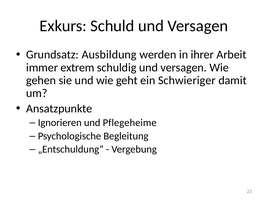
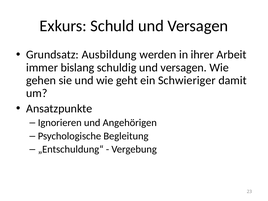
extrem: extrem -> bislang
Pflegeheime: Pflegeheime -> Angehörigen
